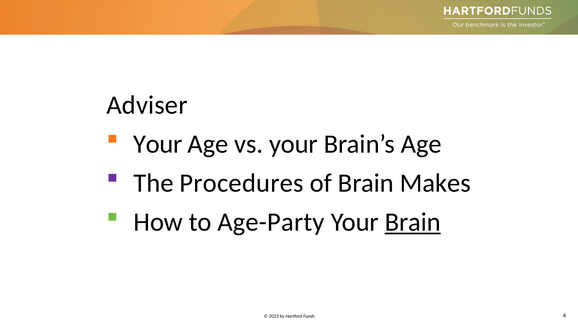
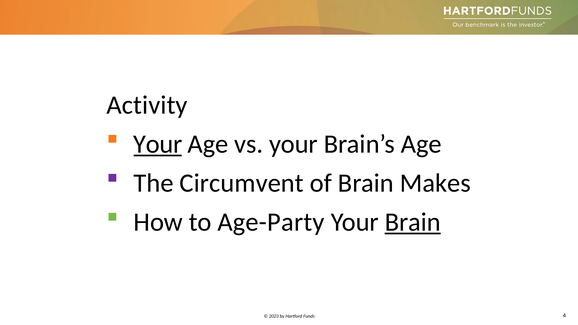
Adviser: Adviser -> Activity
Your at (158, 144) underline: none -> present
Procedures: Procedures -> Circumvent
